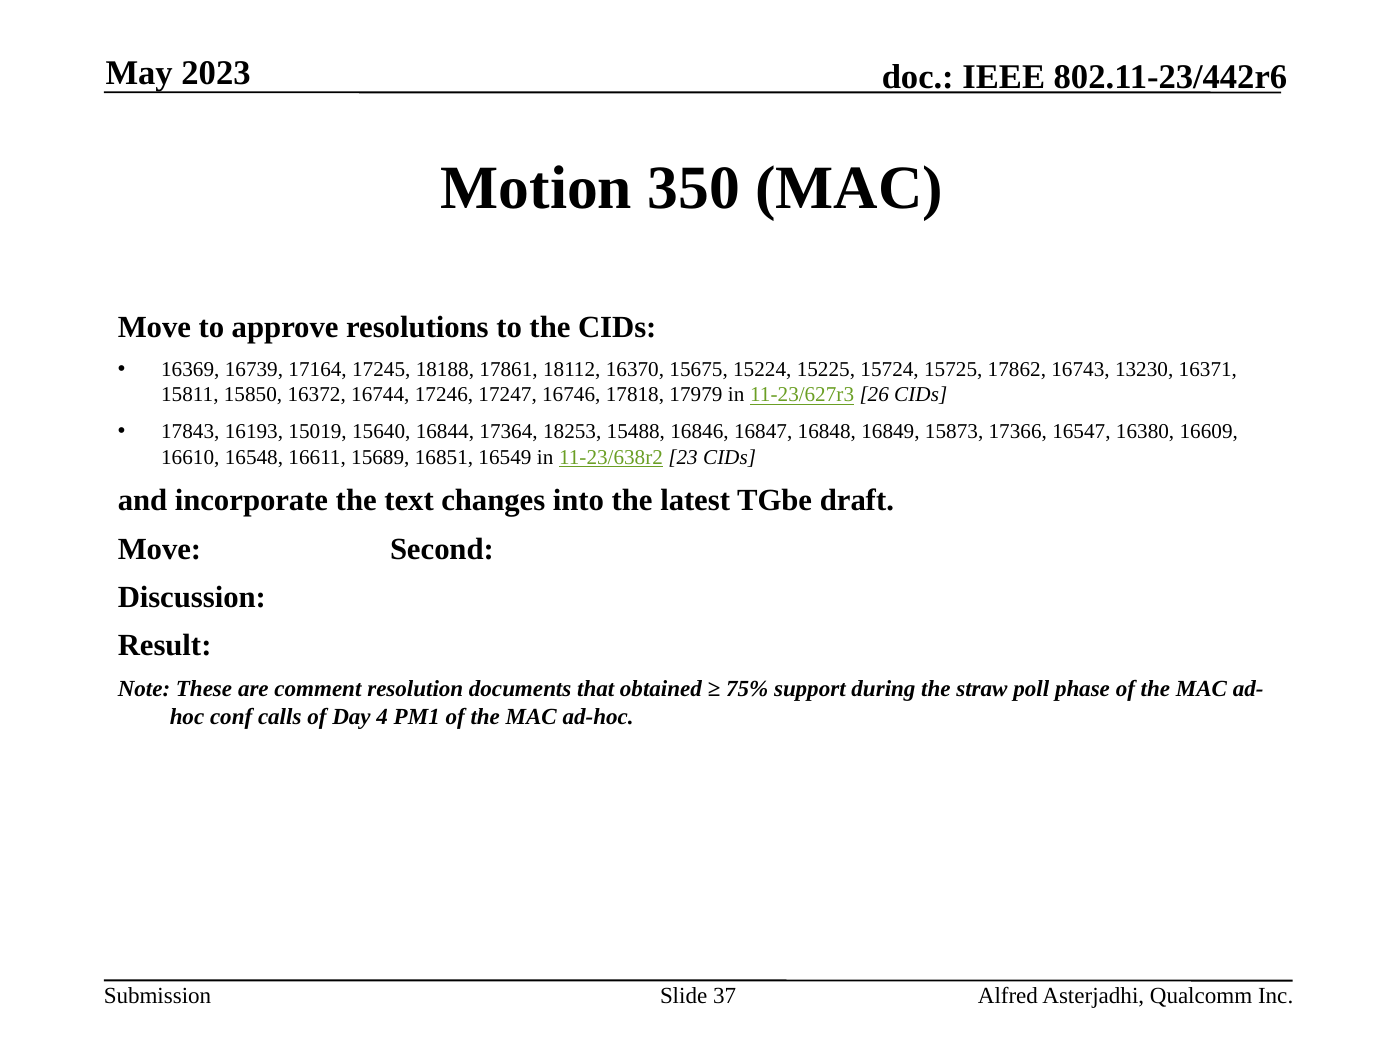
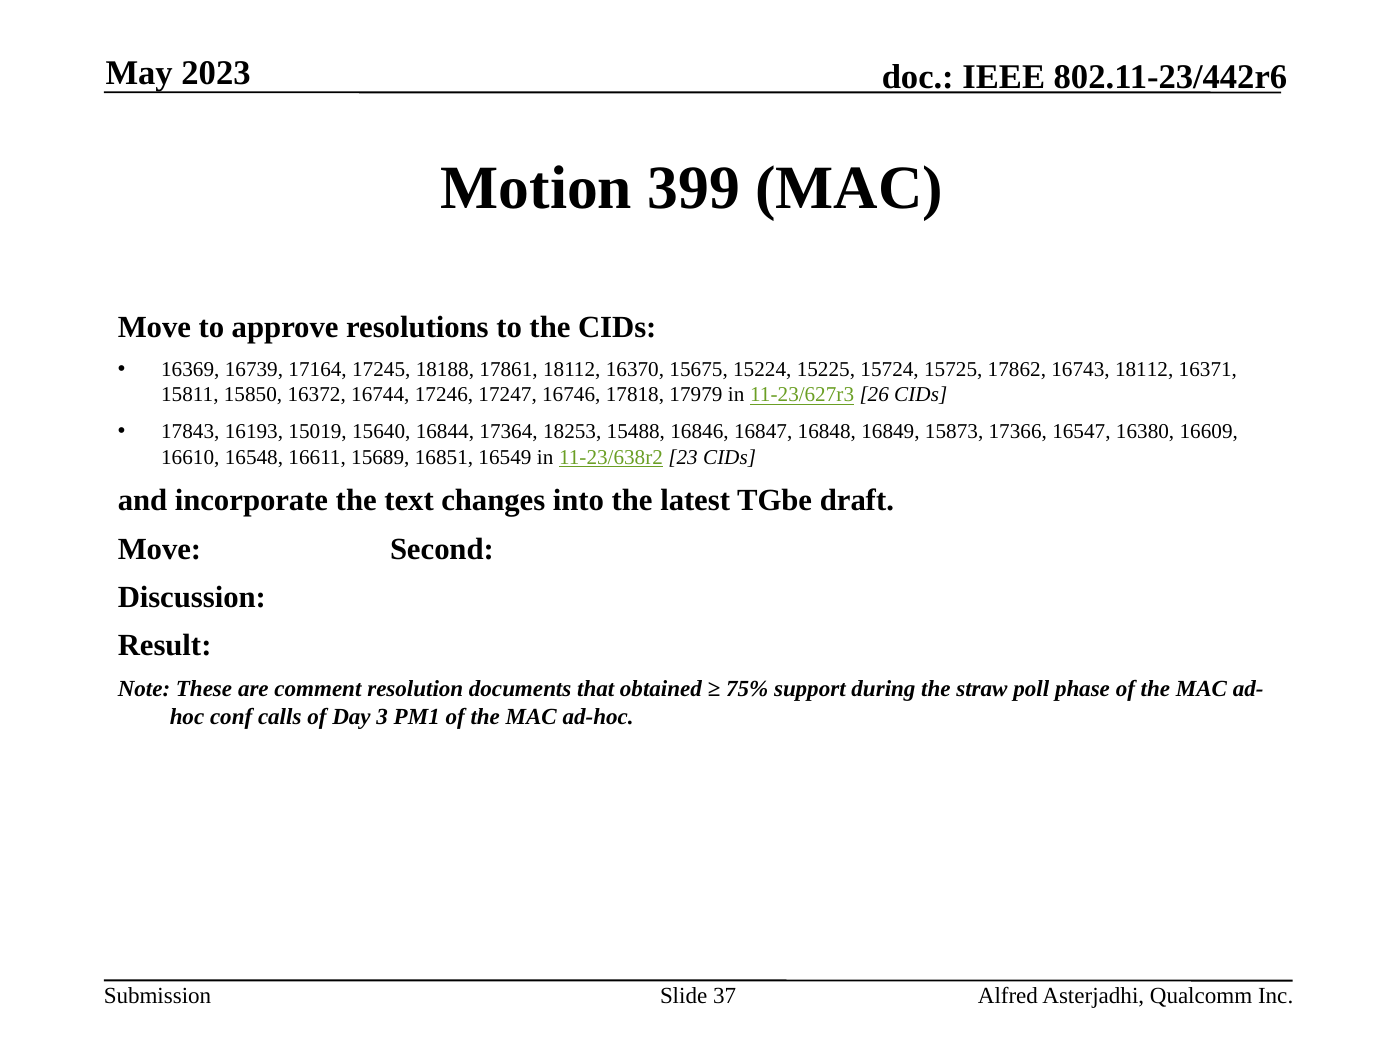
350: 350 -> 399
16743 13230: 13230 -> 18112
4: 4 -> 3
